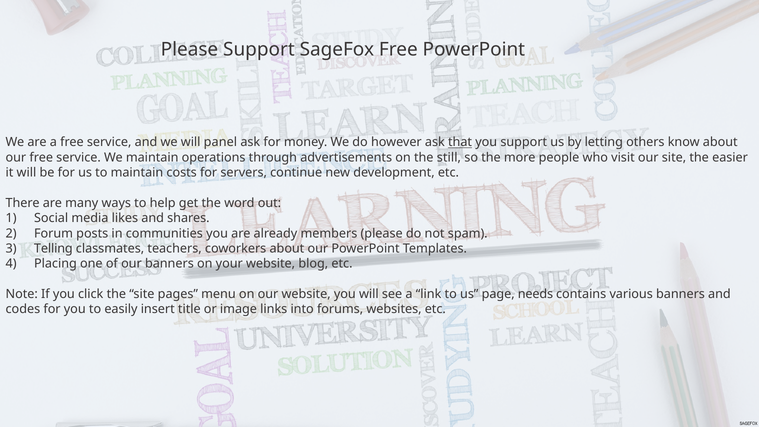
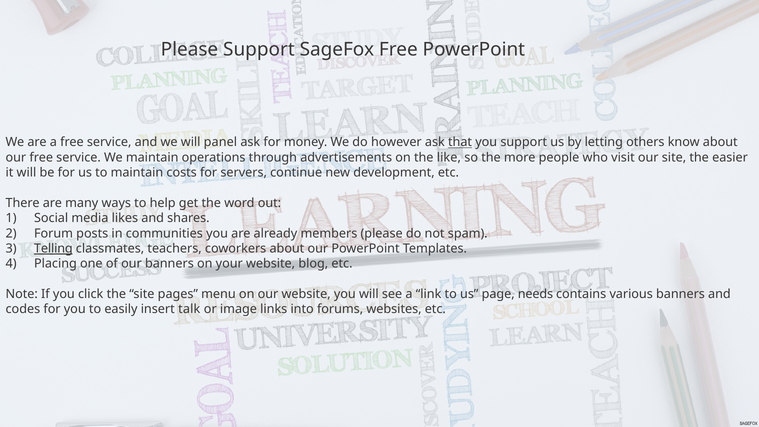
still: still -> like
Telling underline: none -> present
title: title -> talk
